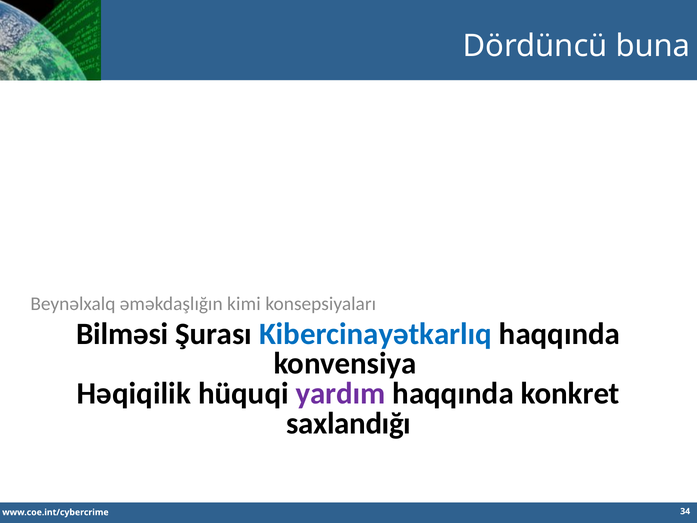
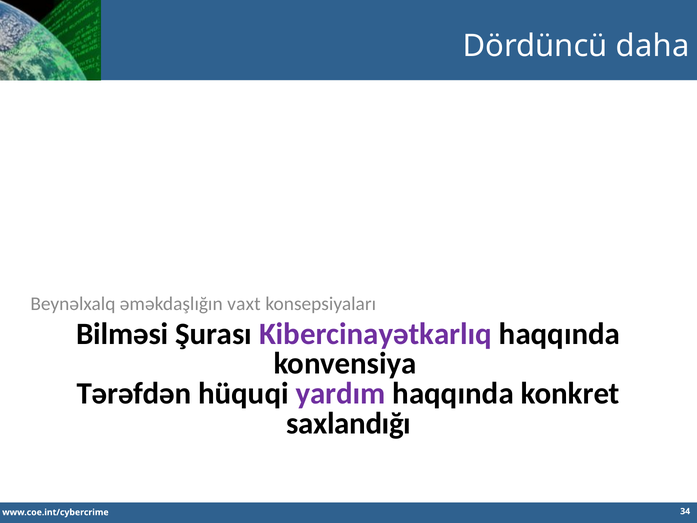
buna: buna -> daha
kimi: kimi -> vaxt
Kibercinayətkarlıq colour: blue -> purple
Həqiqilik: Həqiqilik -> Tərəfdən
